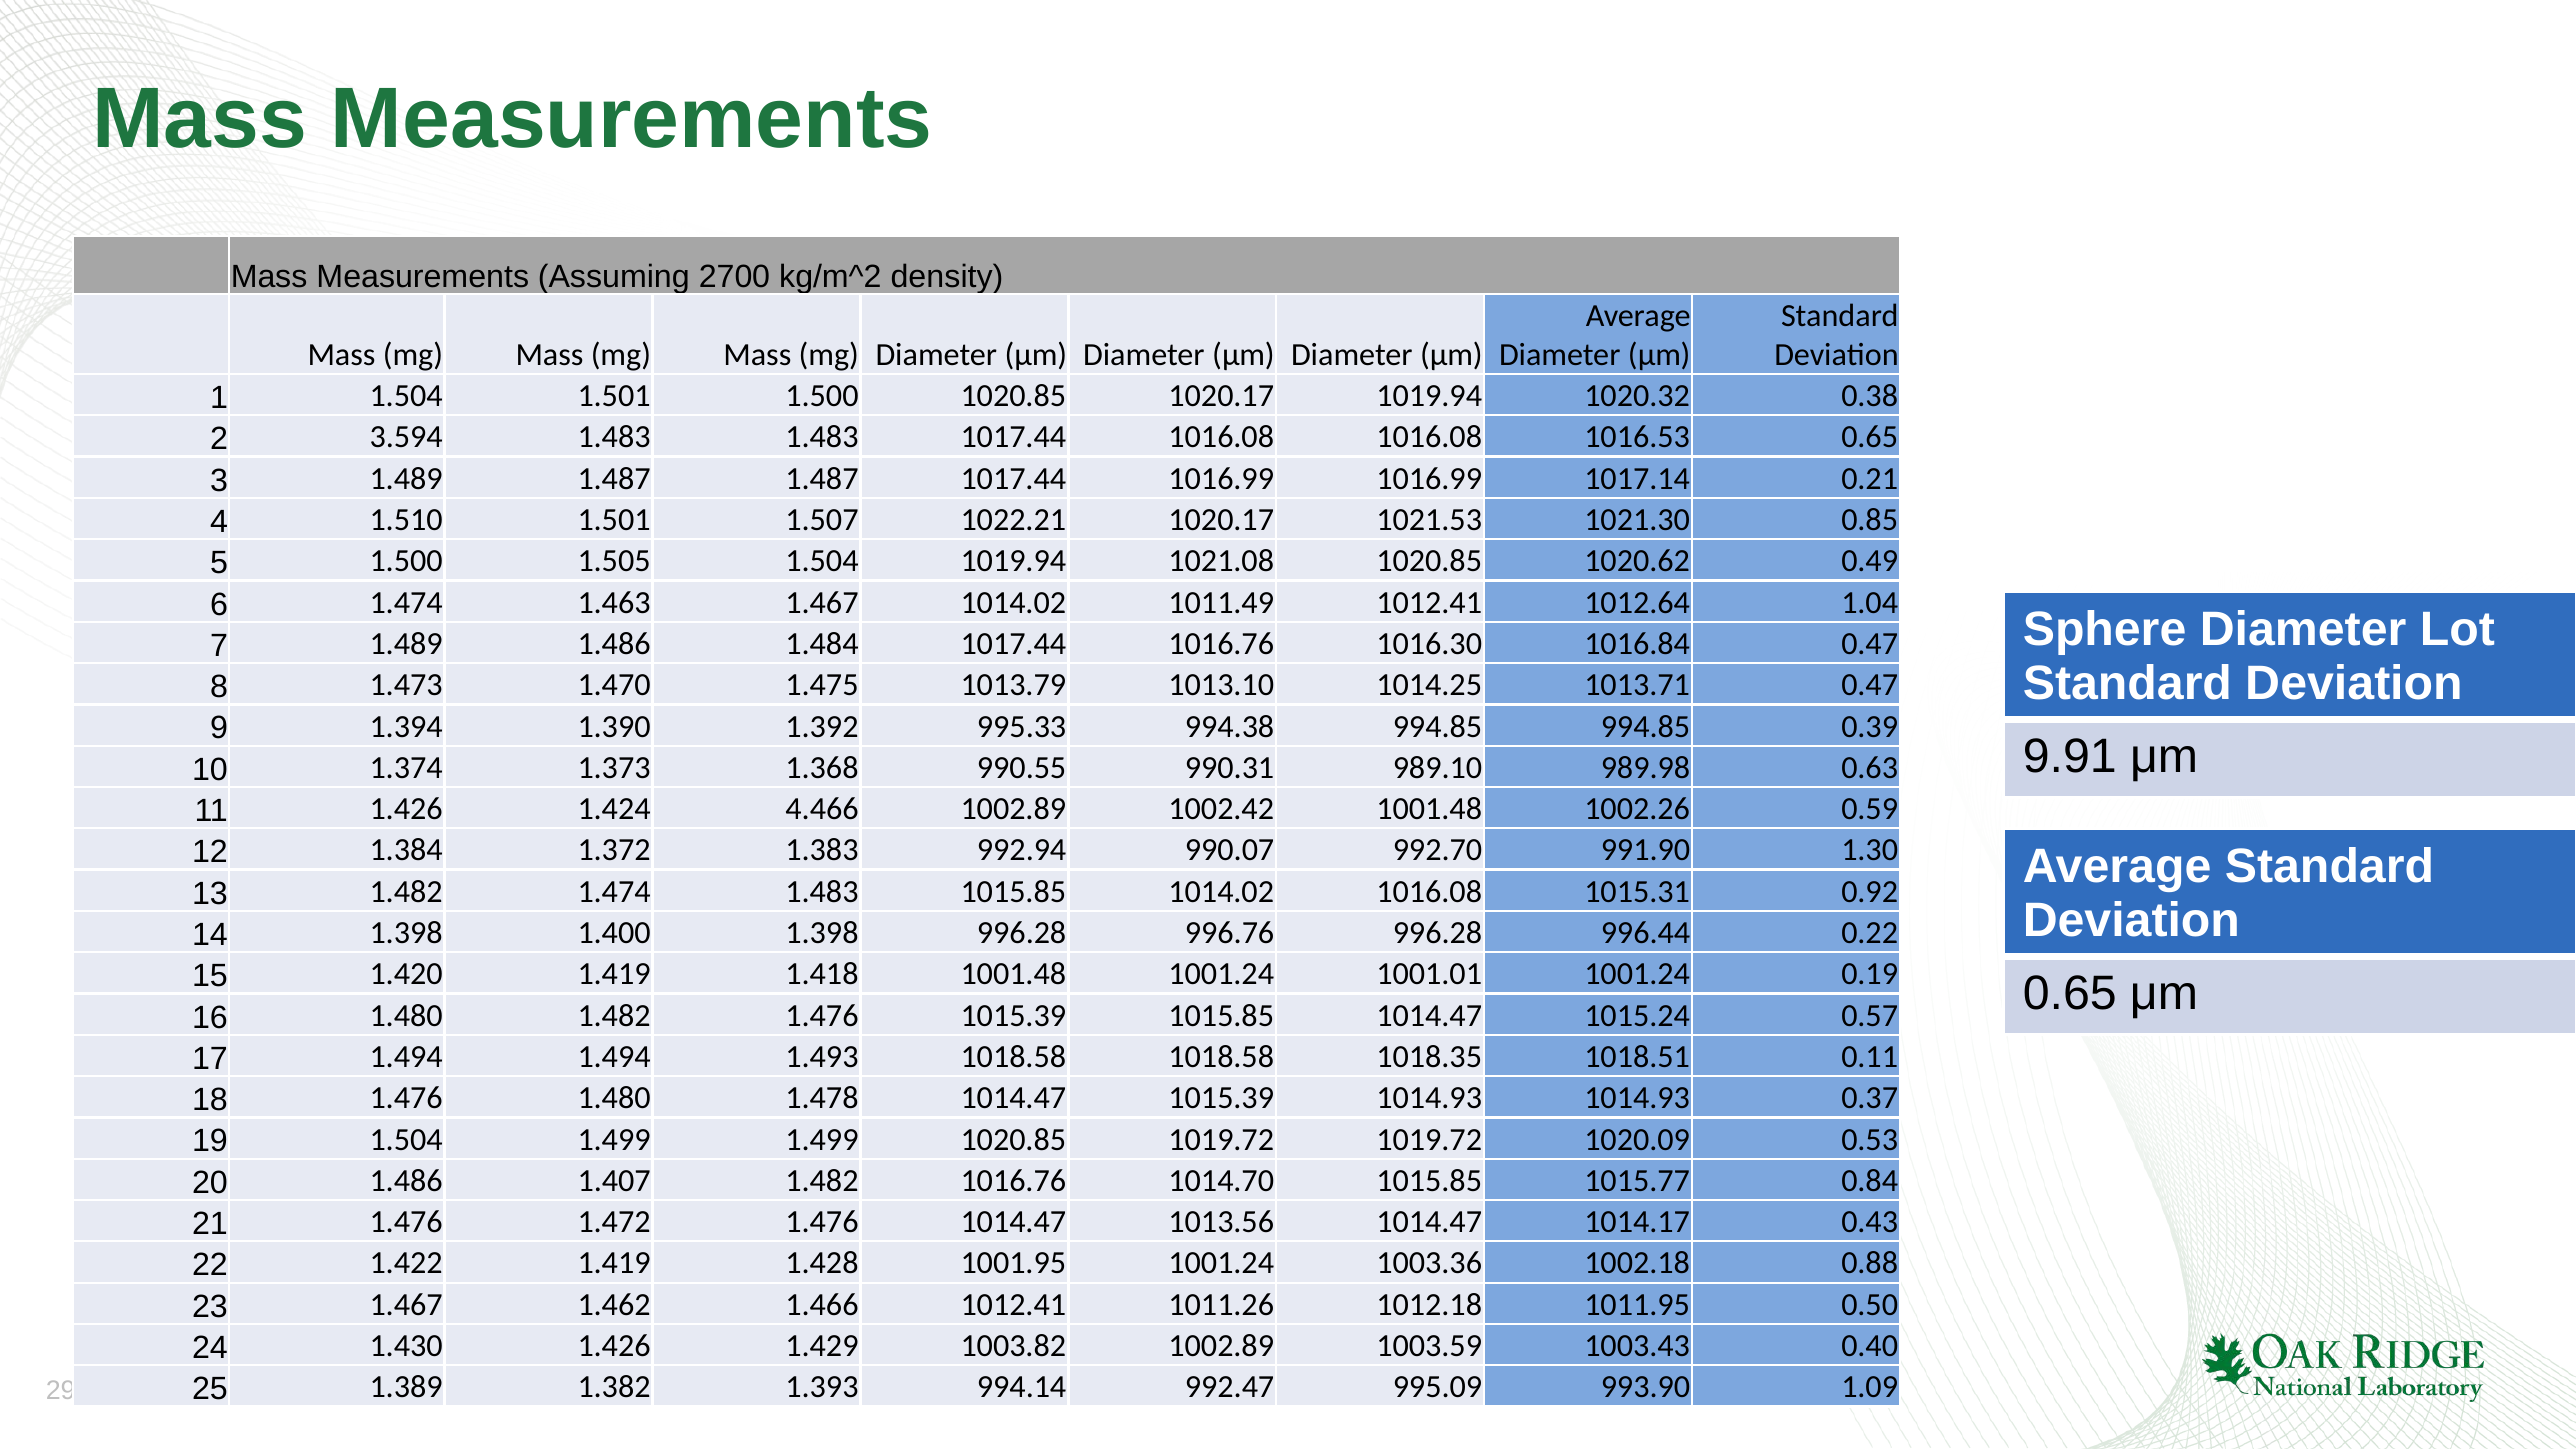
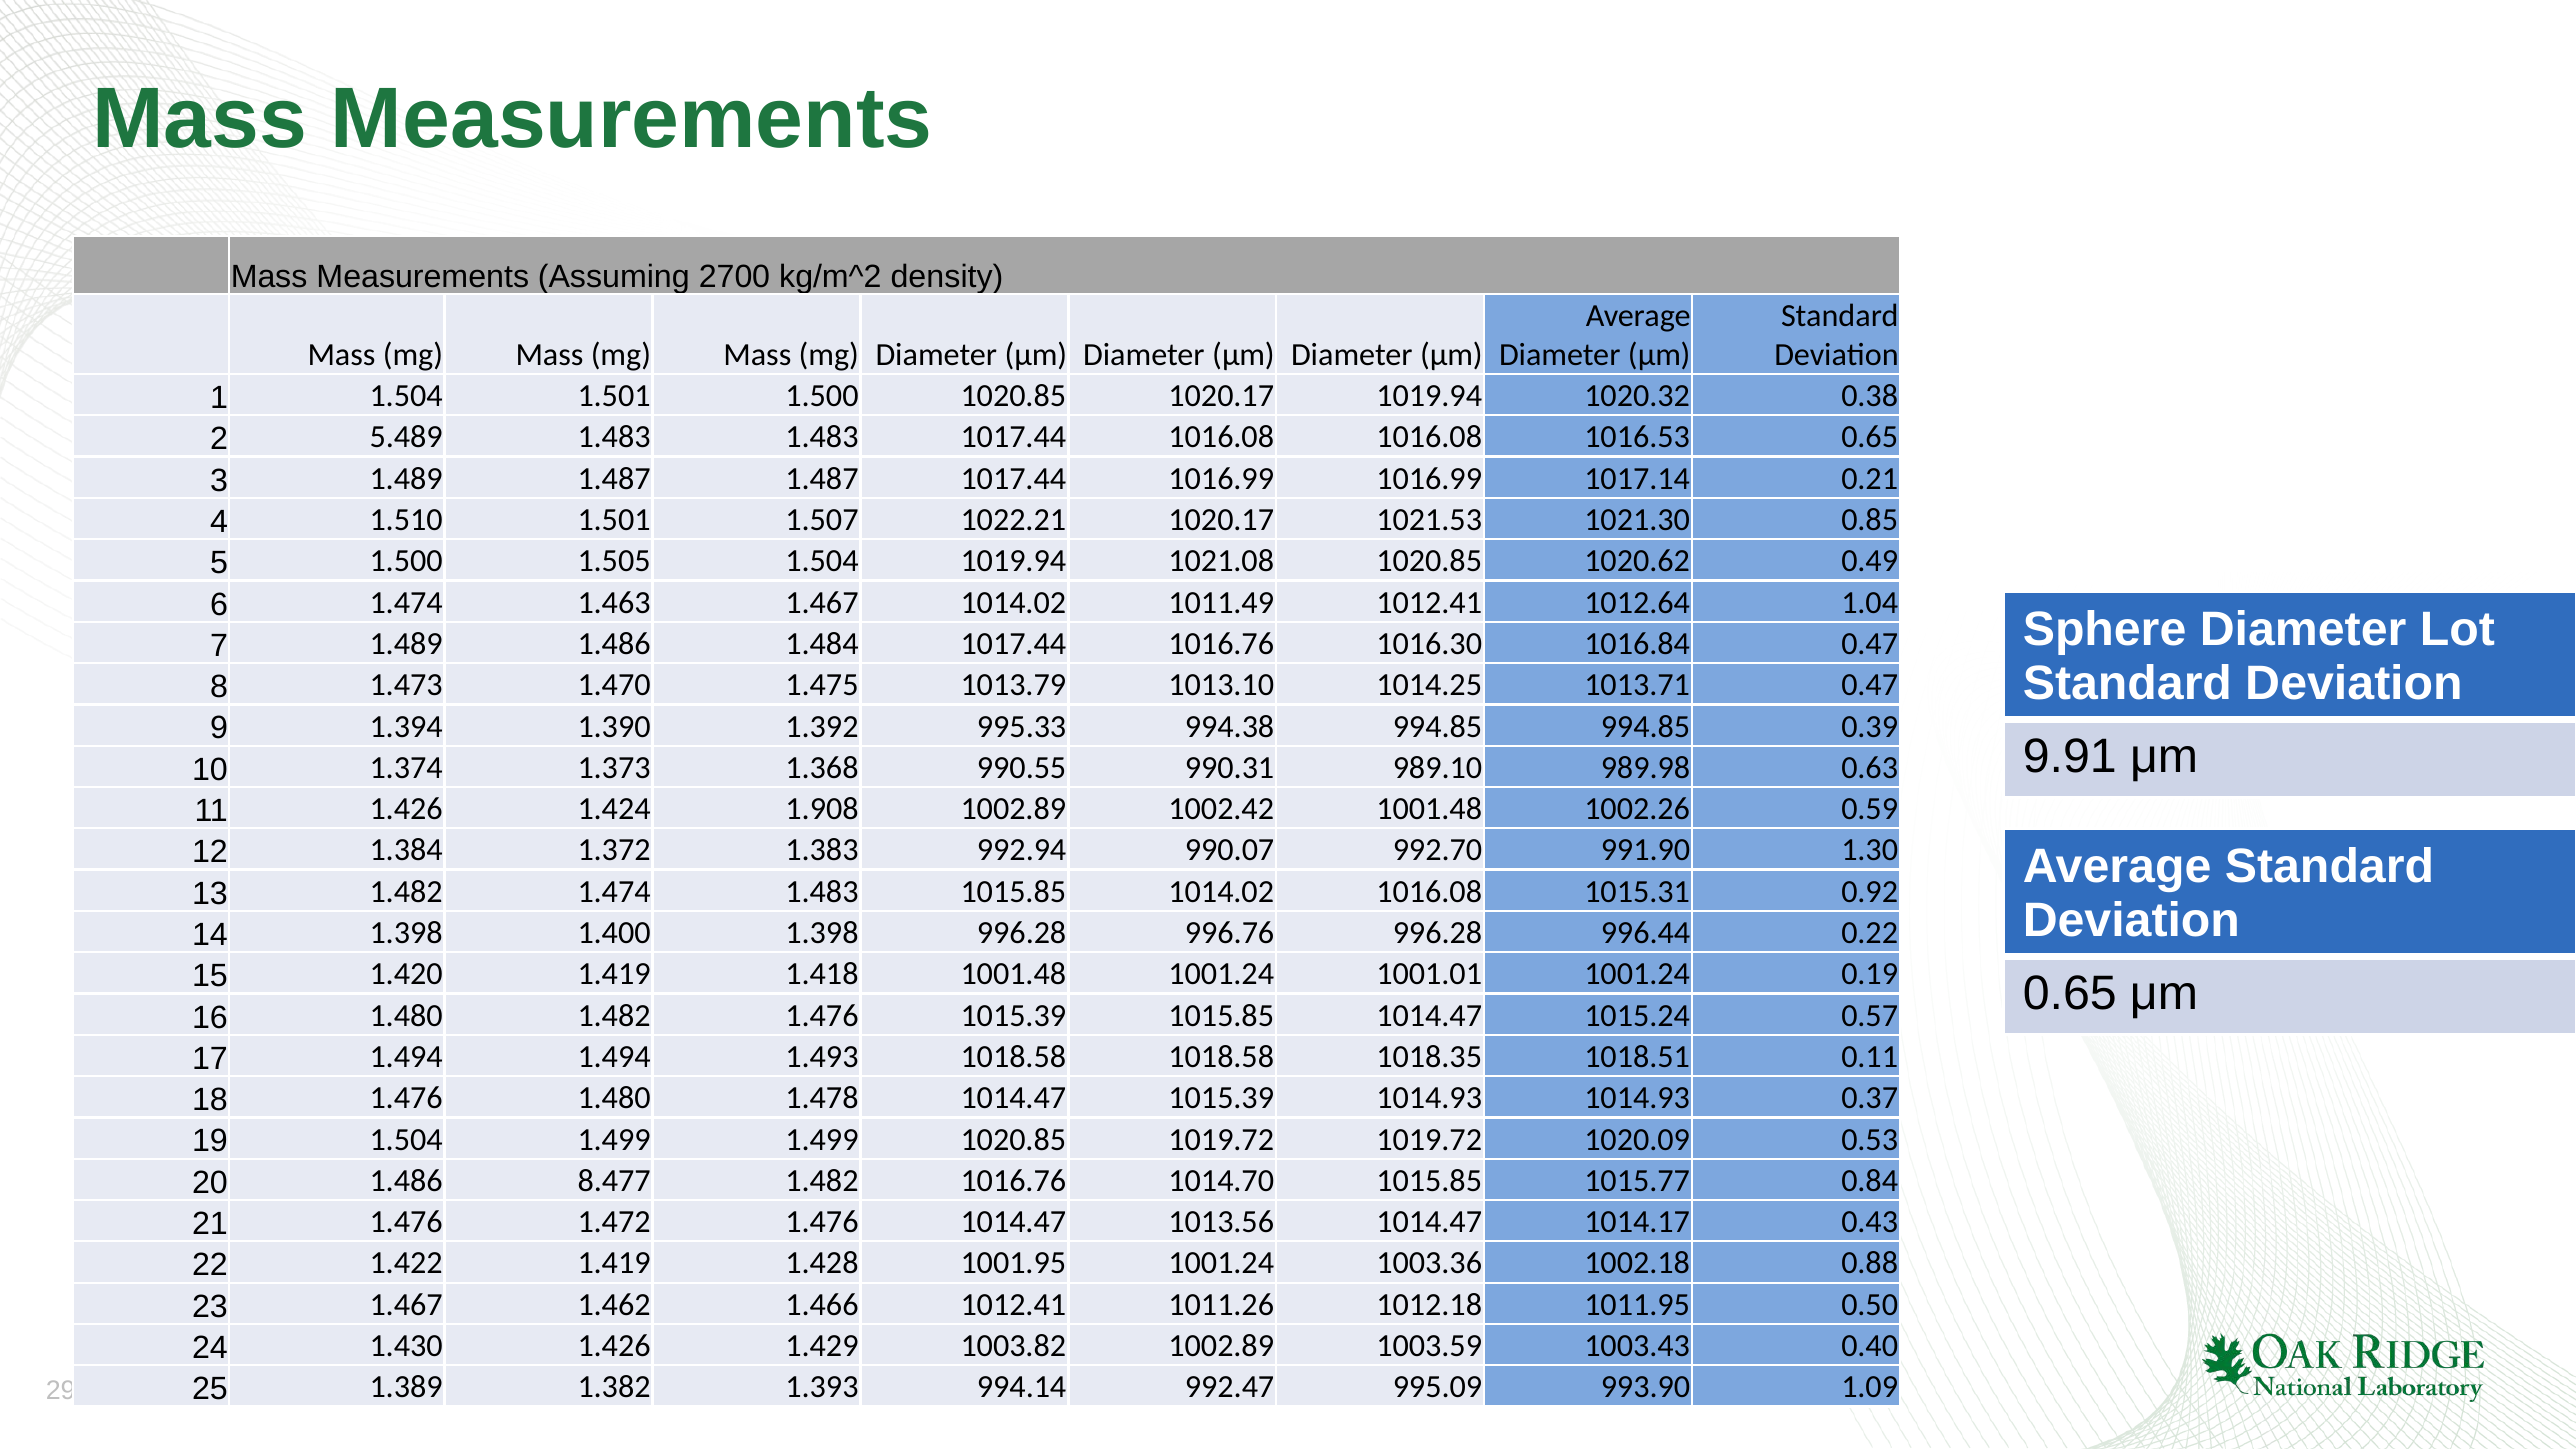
3.594: 3.594 -> 5.489
4.466: 4.466 -> 1.908
1.407: 1.407 -> 8.477
